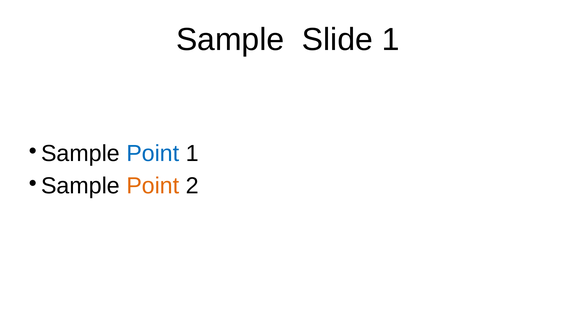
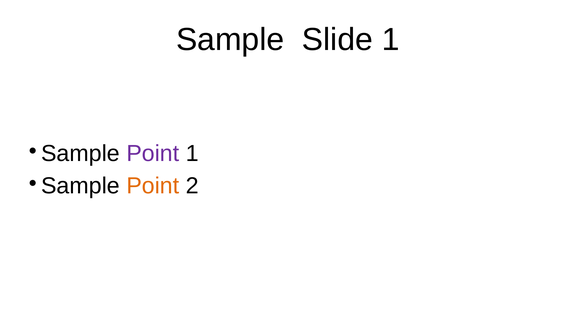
Point at (153, 153) colour: blue -> purple
